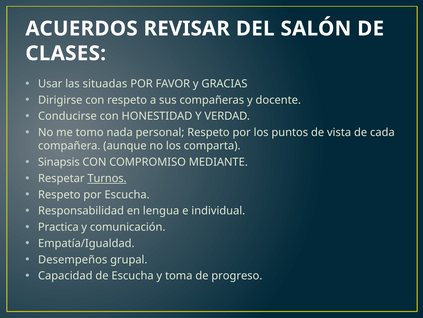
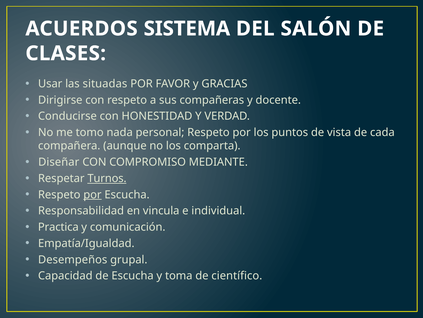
REVISAR: REVISAR -> SISTEMA
Sinapsis: Sinapsis -> Diseñar
por at (92, 194) underline: none -> present
lengua: lengua -> vincula
progreso: progreso -> científico
